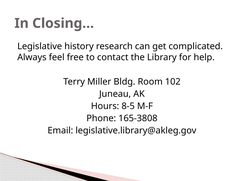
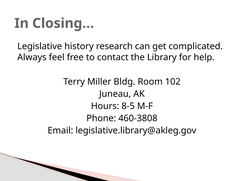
165-3808: 165-3808 -> 460-3808
